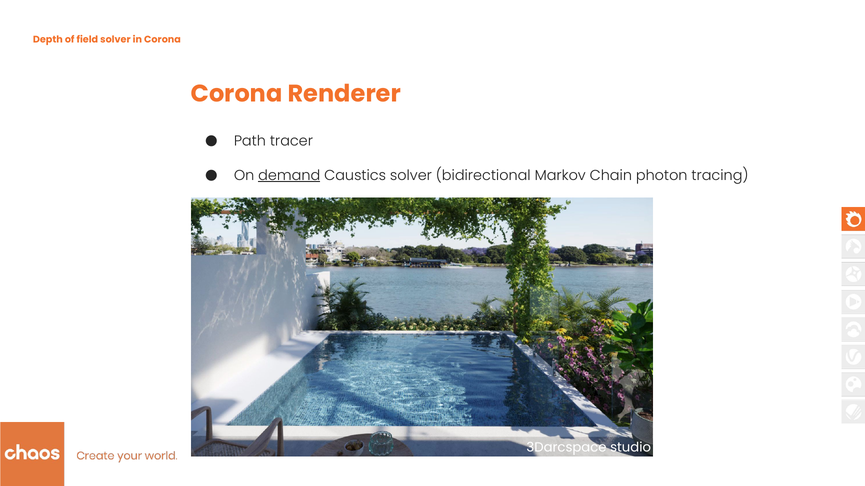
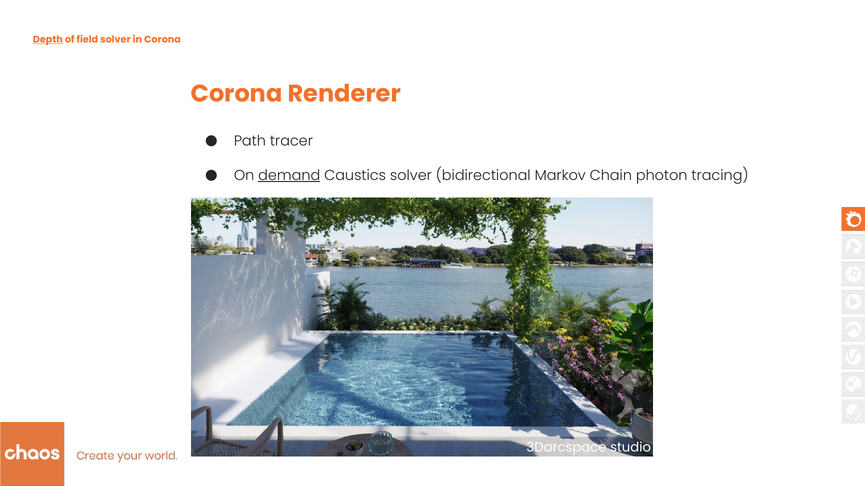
Depth underline: none -> present
